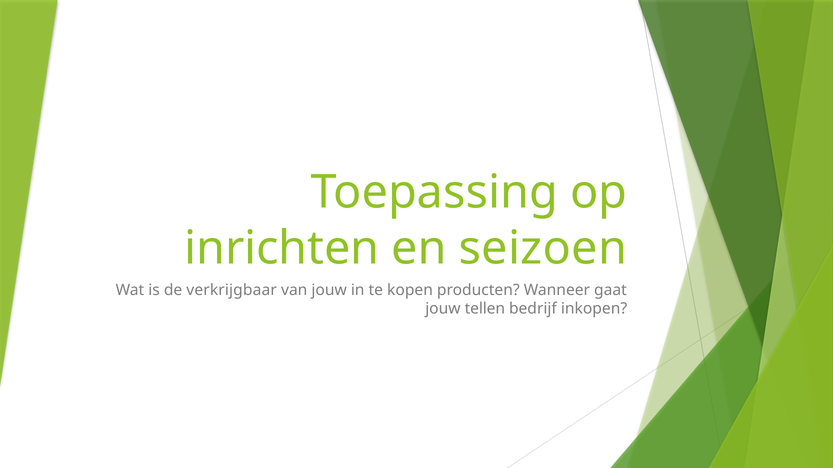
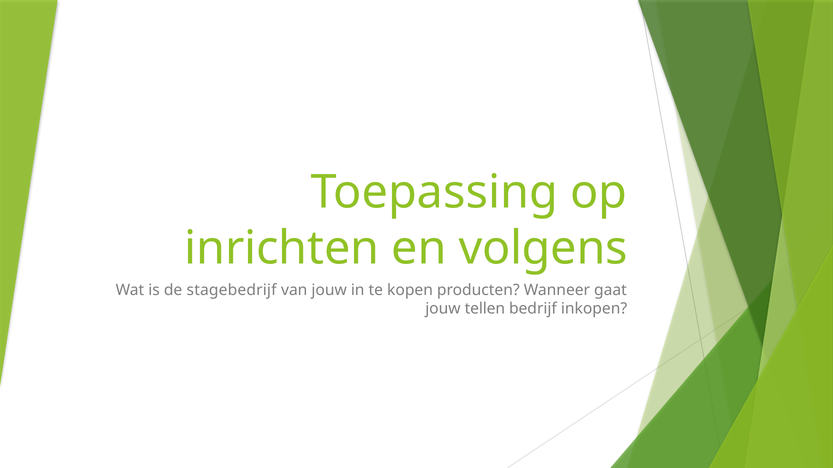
seizoen: seizoen -> volgens
verkrijgbaar: verkrijgbaar -> stagebedrijf
